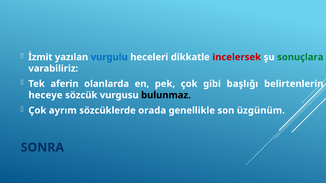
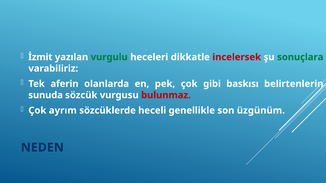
vurgulu colour: blue -> green
başlığı: başlığı -> baskısı
heceye: heceye -> sunuda
bulunmaz colour: black -> red
orada: orada -> heceli
SONRA: SONRA -> NEDEN
